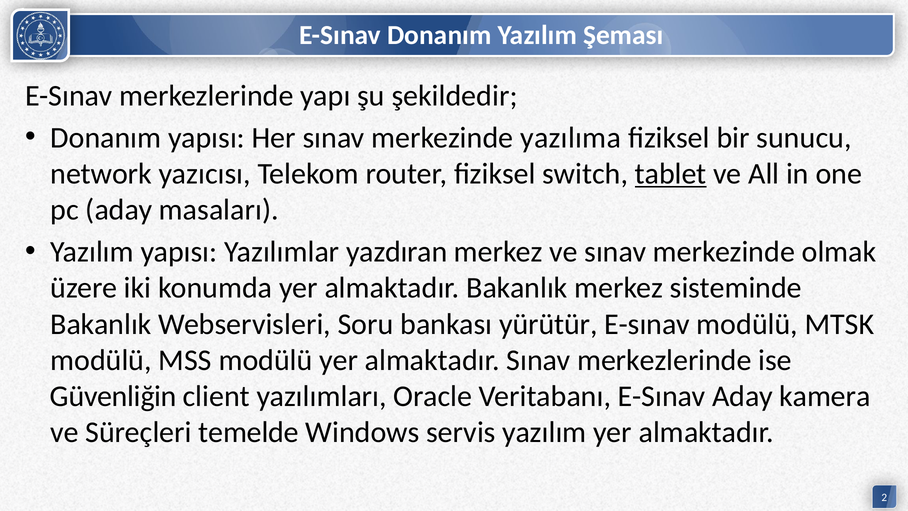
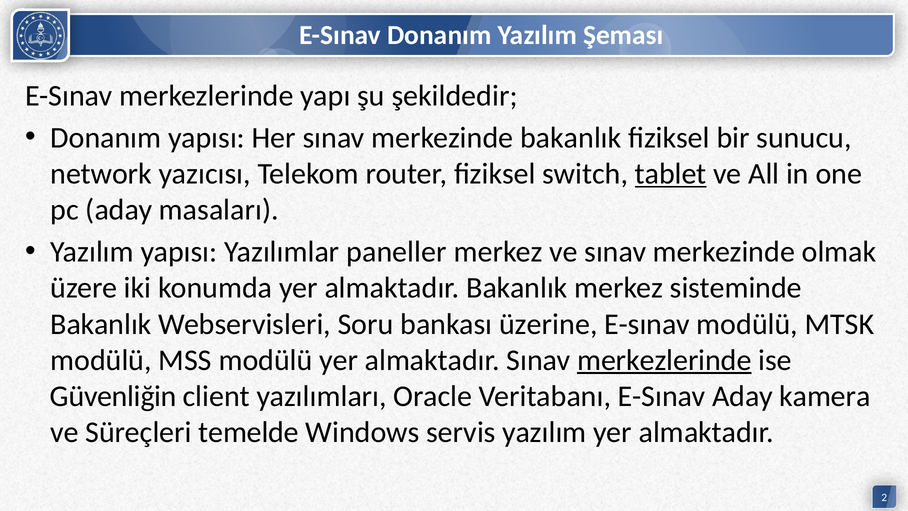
merkezinde yazılıma: yazılıma -> bakanlık
yazdıran: yazdıran -> paneller
yürütür: yürütür -> üzerine
merkezlerinde at (664, 360) underline: none -> present
